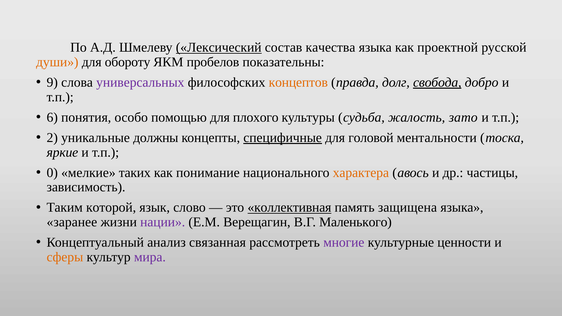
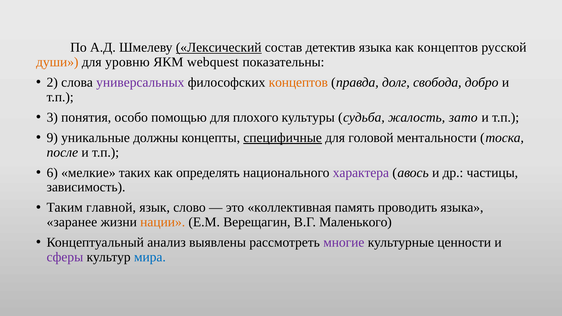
качества: качества -> детектив
как проектной: проектной -> концептов
обороту: обороту -> уровню
пробелов: пробелов -> webquest
9: 9 -> 2
свобода underline: present -> none
6: 6 -> 3
2: 2 -> 9
яркие: яркие -> после
0: 0 -> 6
понимание: понимание -> определять
характера colour: orange -> purple
которой: которой -> главной
коллективная underline: present -> none
защищена: защищена -> проводить
нации colour: purple -> orange
связанная: связанная -> выявлены
сферы colour: orange -> purple
мира colour: purple -> blue
